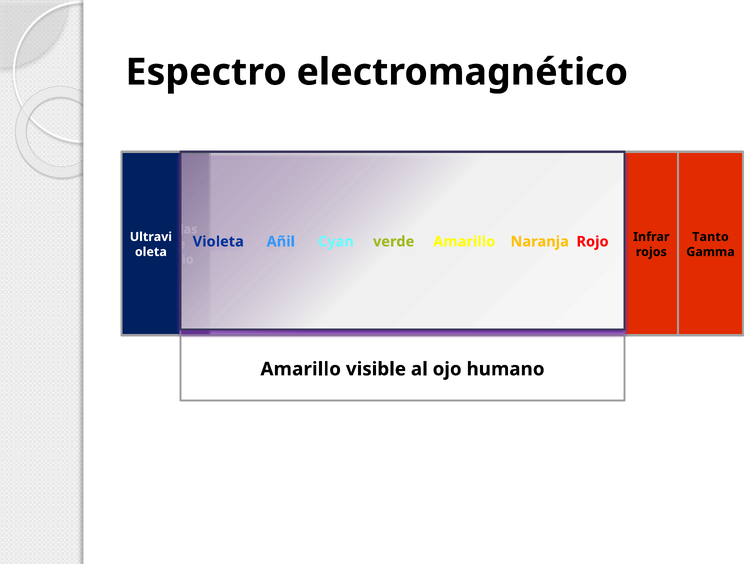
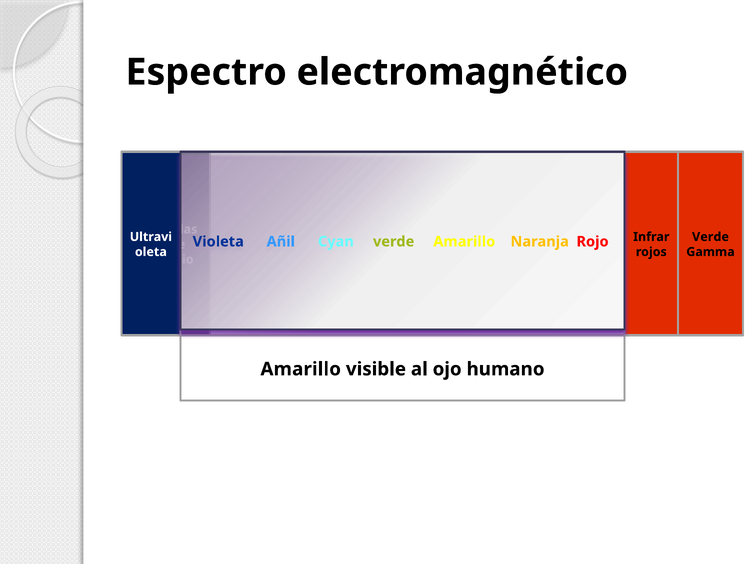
Tanto at (710, 237): Tanto -> Verde
